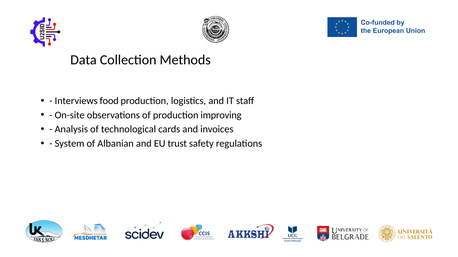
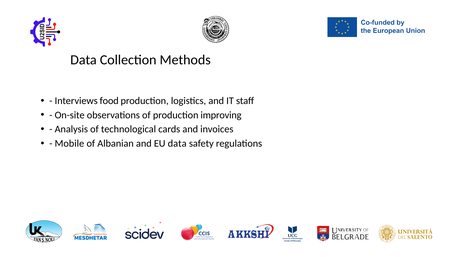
System: System -> Mobile
EU trust: trust -> data
